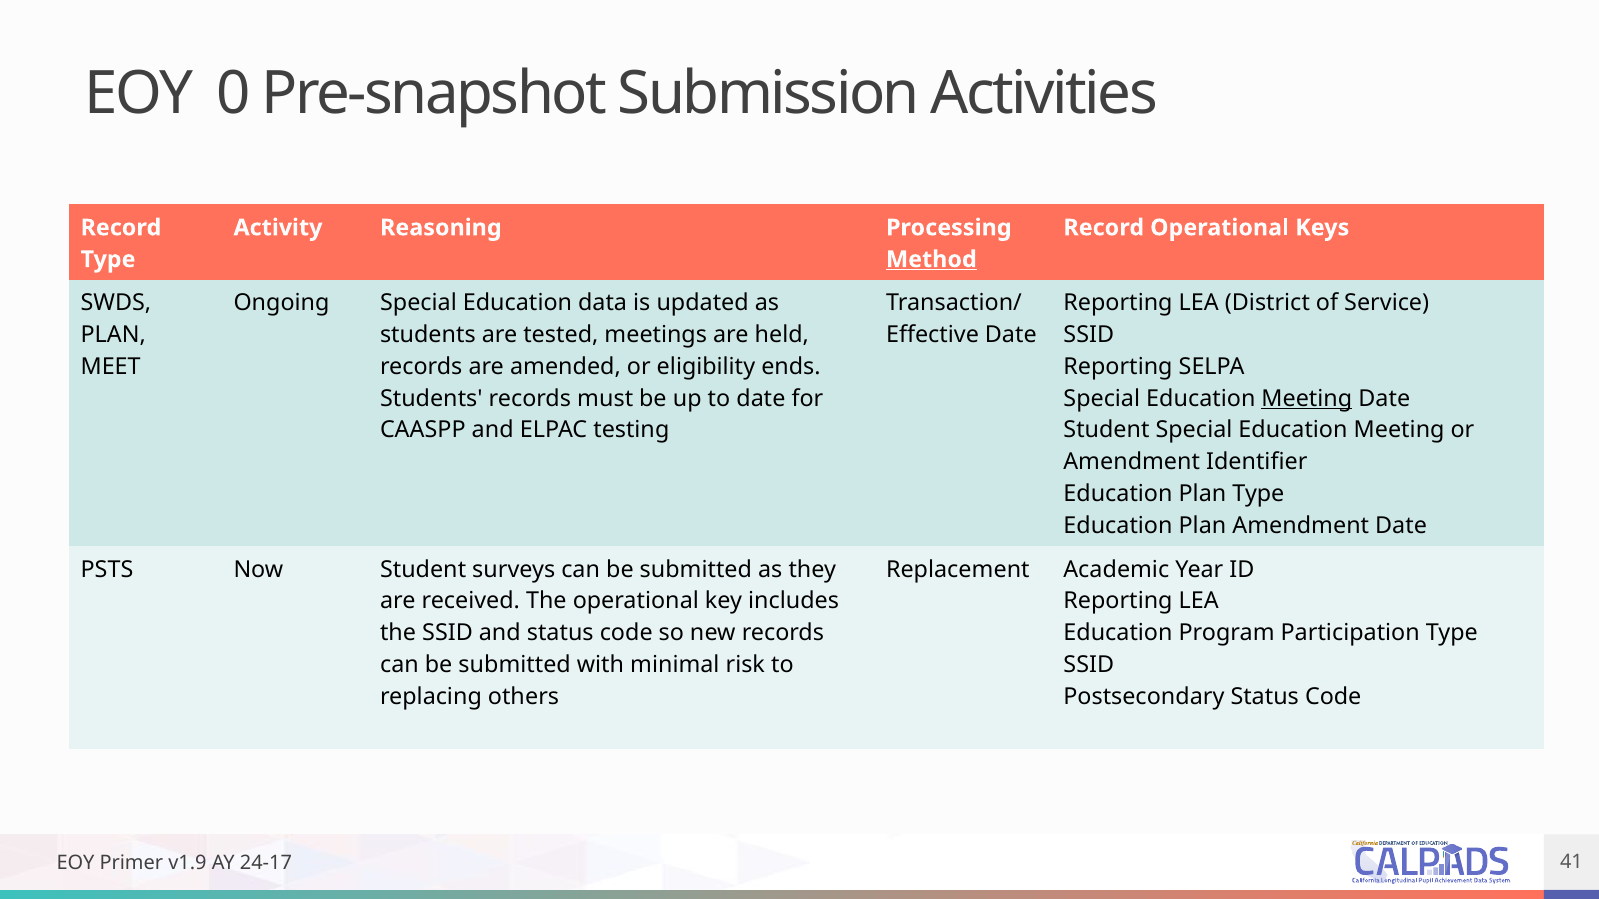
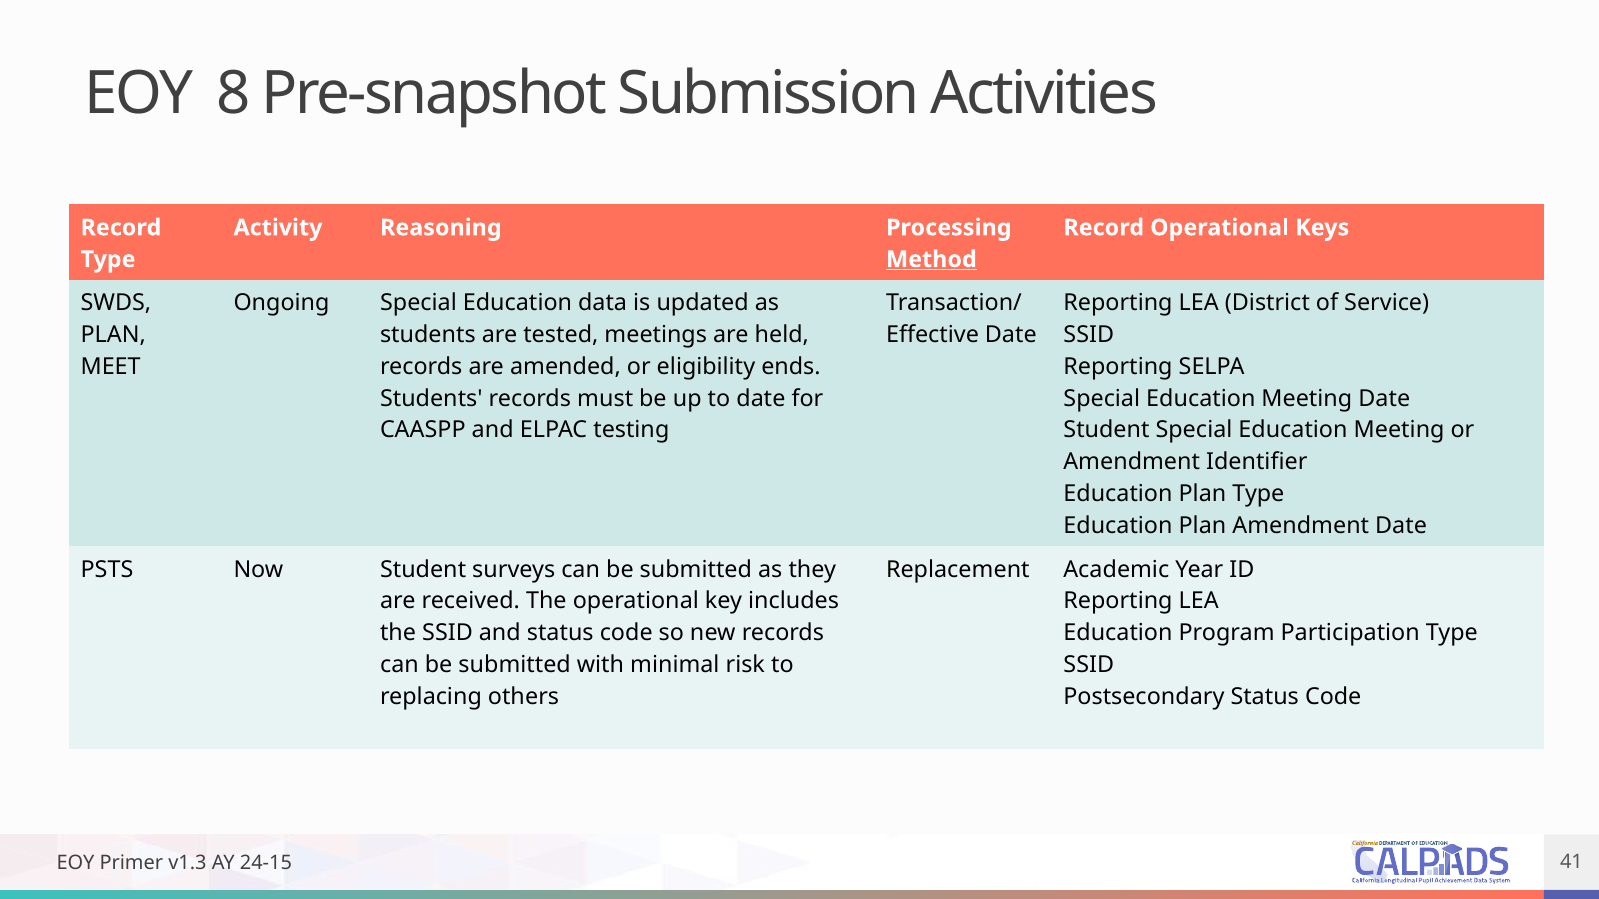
0: 0 -> 8
Meeting at (1307, 399) underline: present -> none
v1.9: v1.9 -> v1.3
24-17: 24-17 -> 24-15
